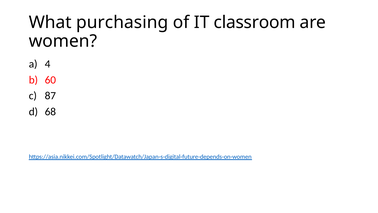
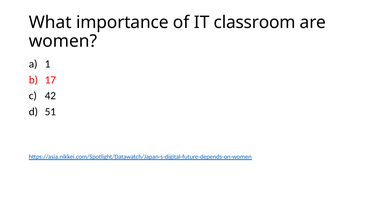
purchasing: purchasing -> importance
4: 4 -> 1
60: 60 -> 17
87: 87 -> 42
68: 68 -> 51
